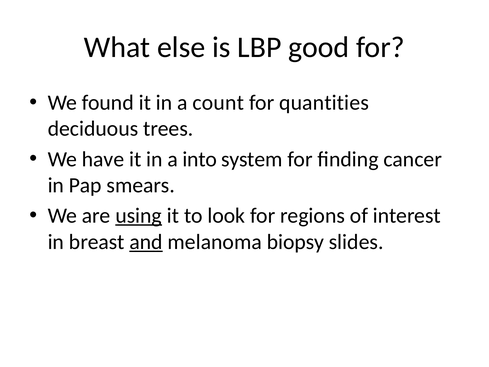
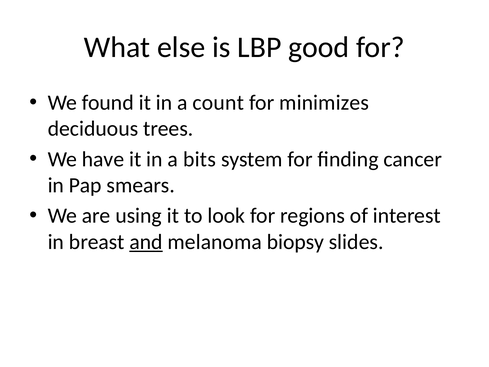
quantities: quantities -> minimizes
into: into -> bits
using underline: present -> none
